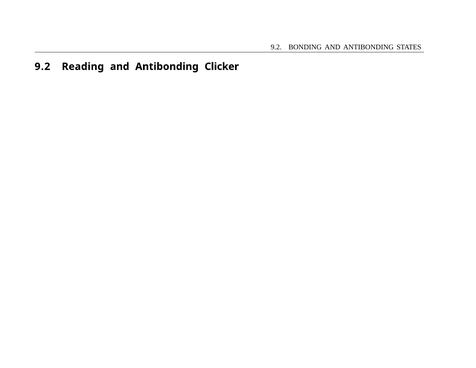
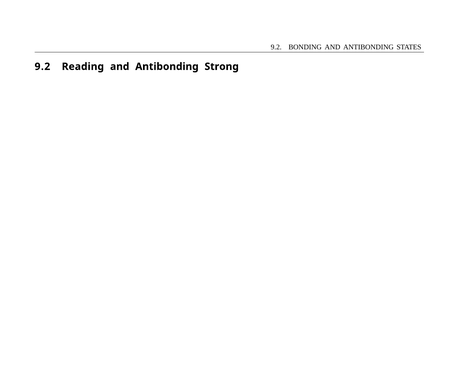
Clicker: Clicker -> Strong
